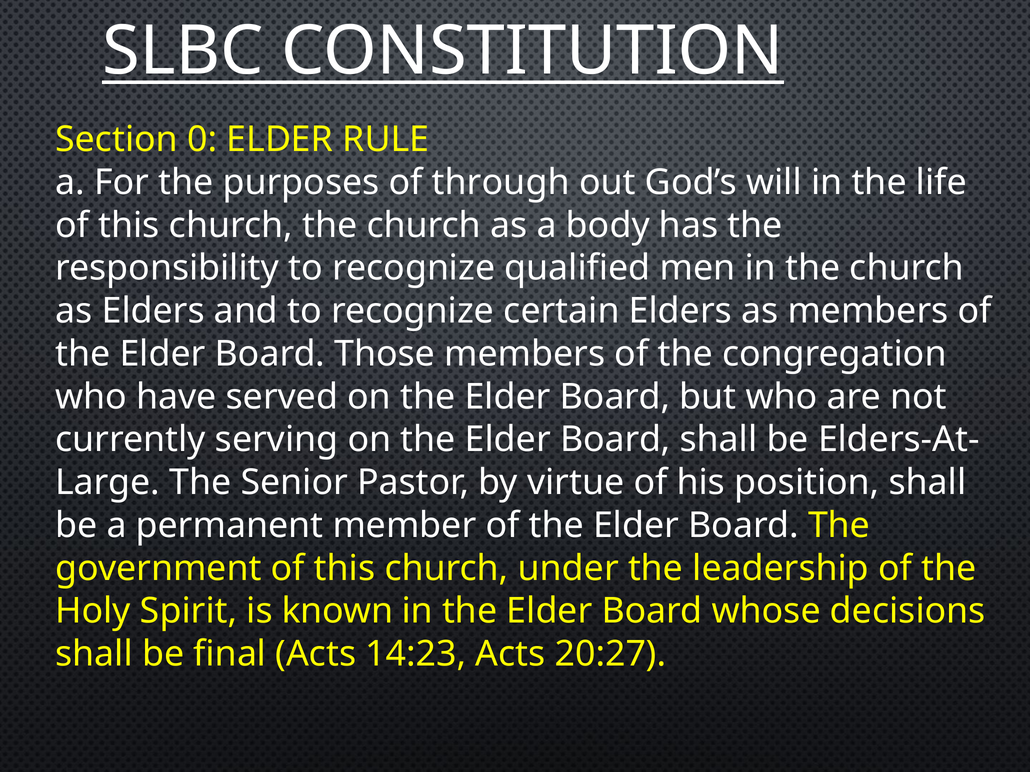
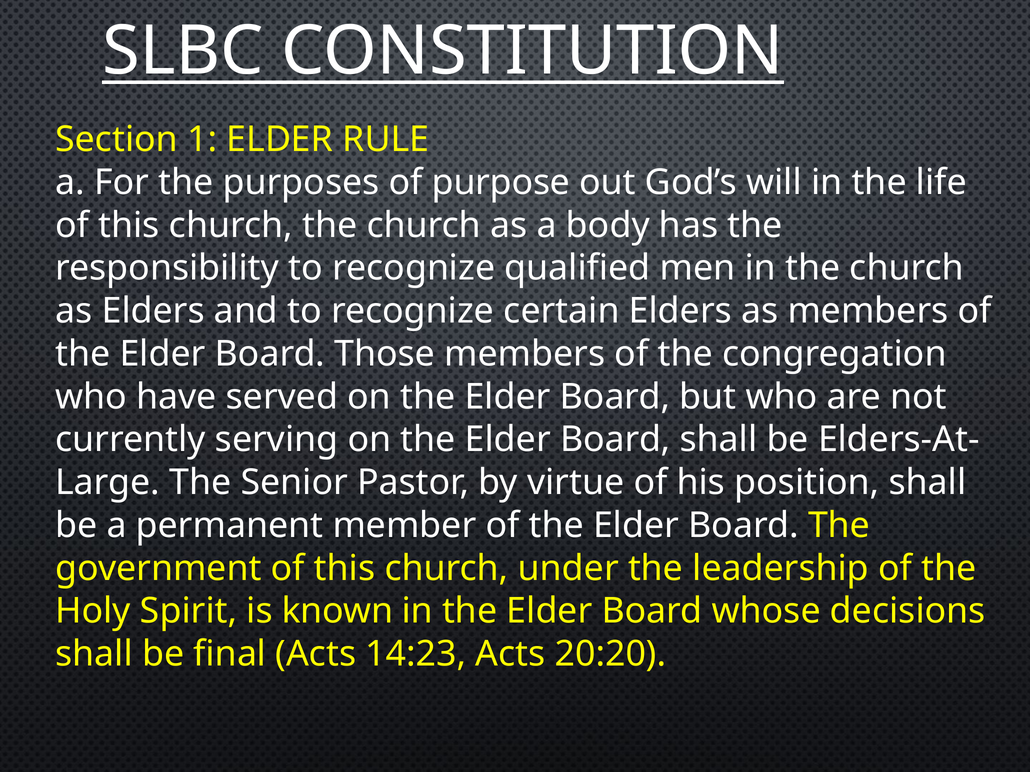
0: 0 -> 1
through: through -> purpose
20:27: 20:27 -> 20:20
